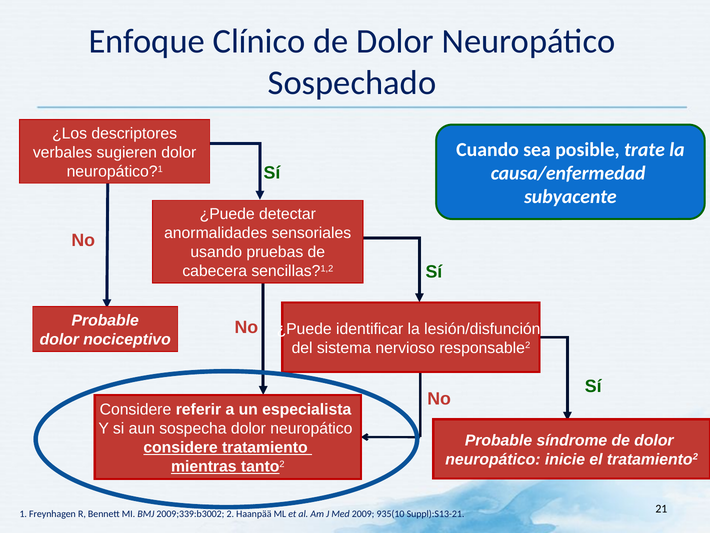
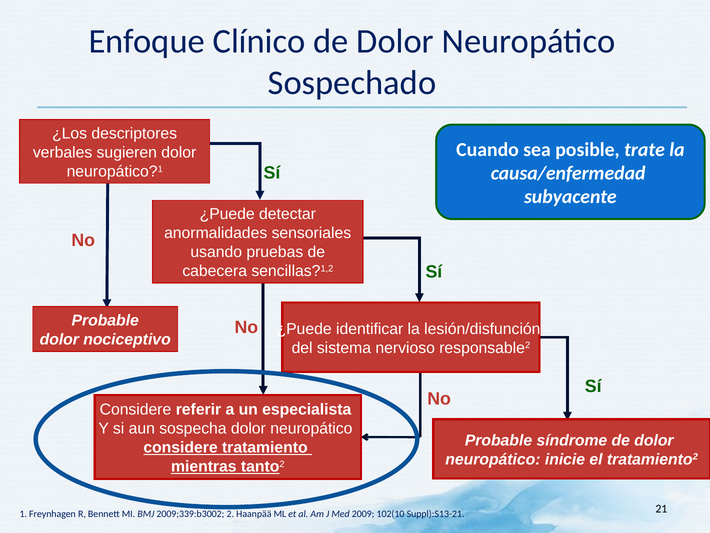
935(10: 935(10 -> 102(10
